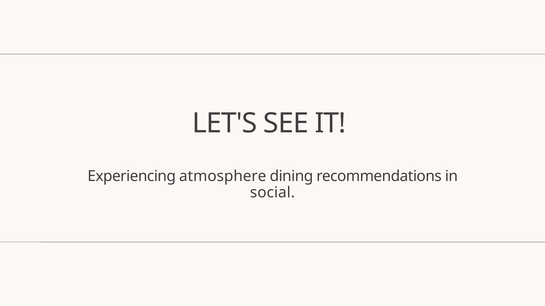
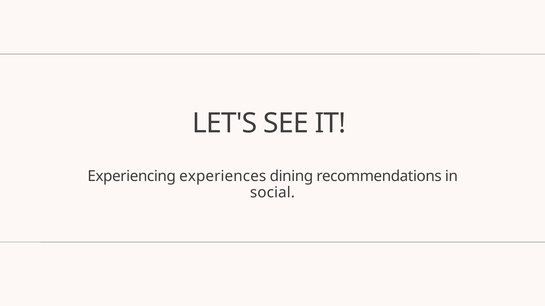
atmosphere: atmosphere -> experiences
